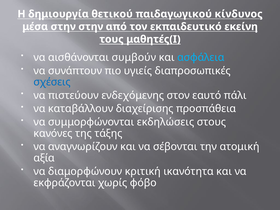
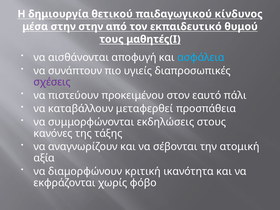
εκείνη: εκείνη -> θυμού
συμβούν: συμβούν -> αποφυγή
σχέσεις colour: blue -> purple
ενδεχόμενης: ενδεχόμενης -> προκειμένου
διαχείρισης: διαχείρισης -> μεταφερθεί
